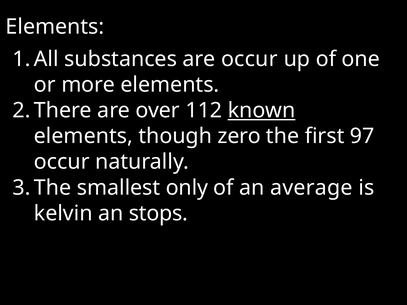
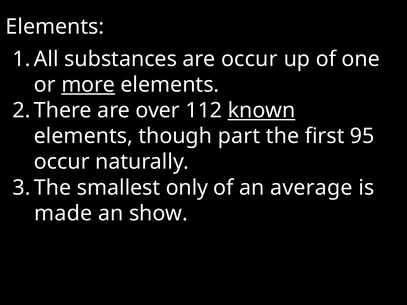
more underline: none -> present
zero: zero -> part
97: 97 -> 95
kelvin: kelvin -> made
stops: stops -> show
